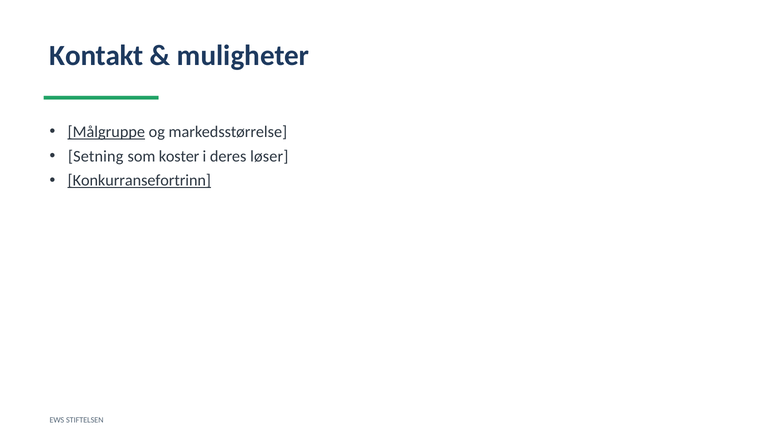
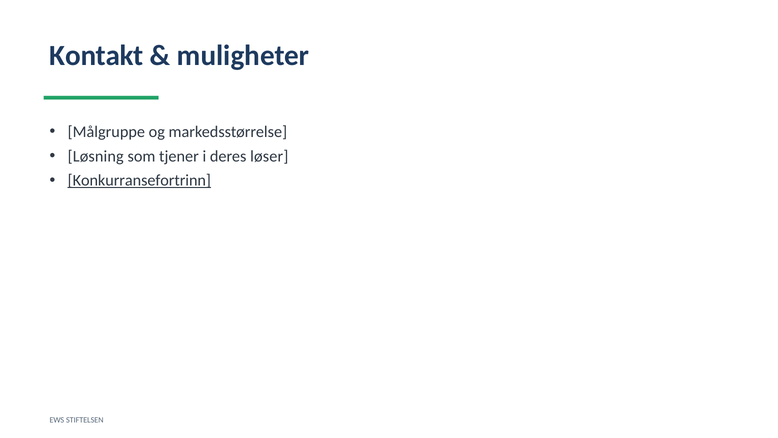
Målgruppe underline: present -> none
Setning: Setning -> Løsning
koster: koster -> tjener
